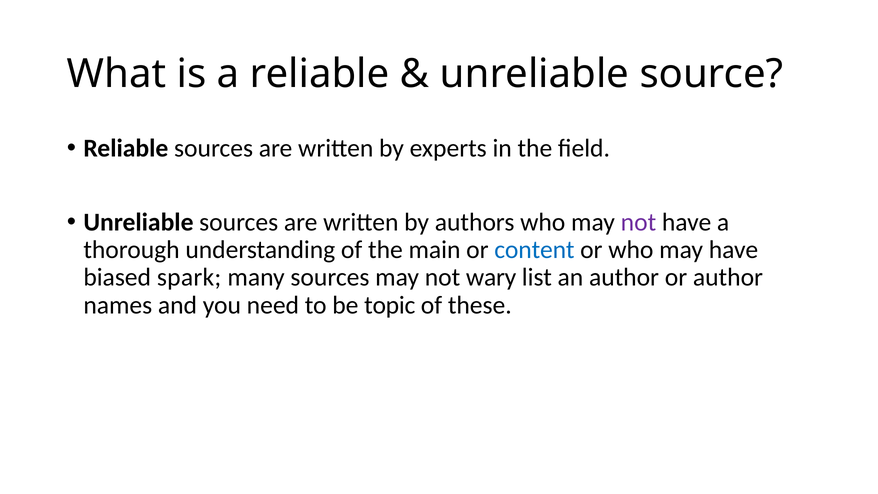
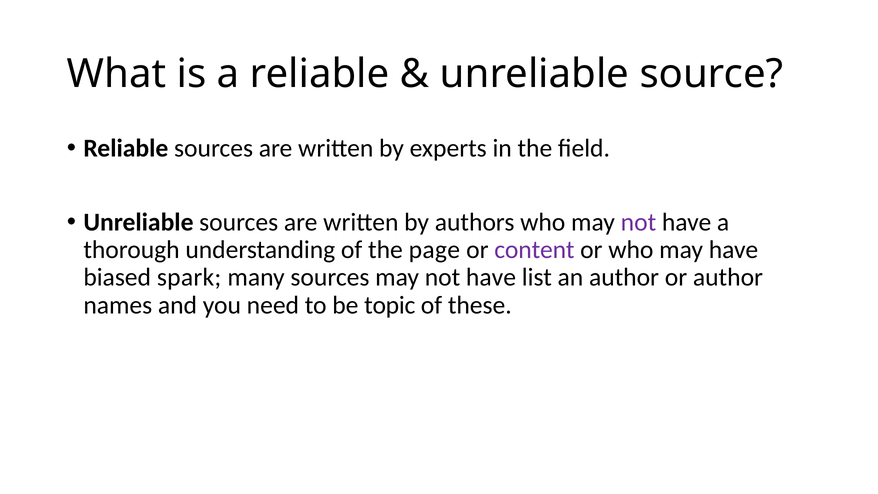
main: main -> page
content colour: blue -> purple
sources may not wary: wary -> have
